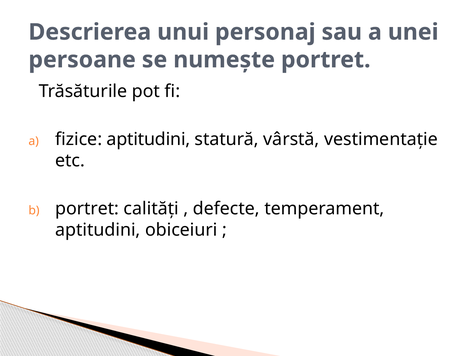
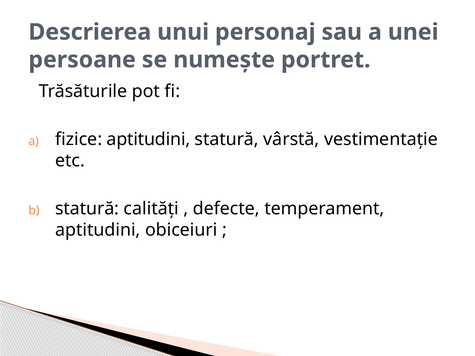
portret at (87, 209): portret -> statură
